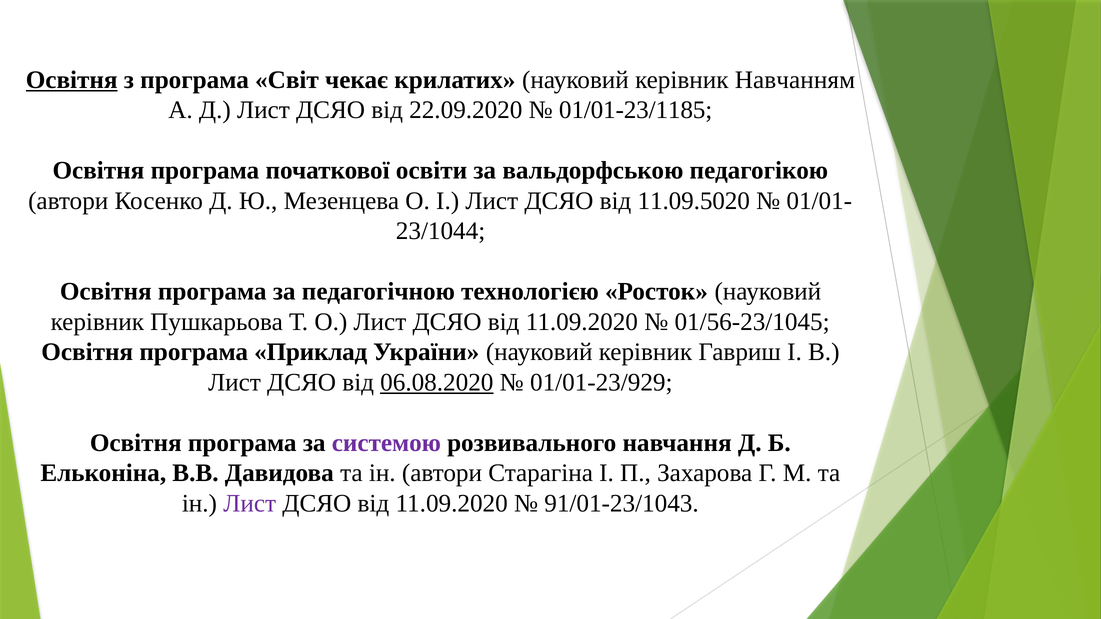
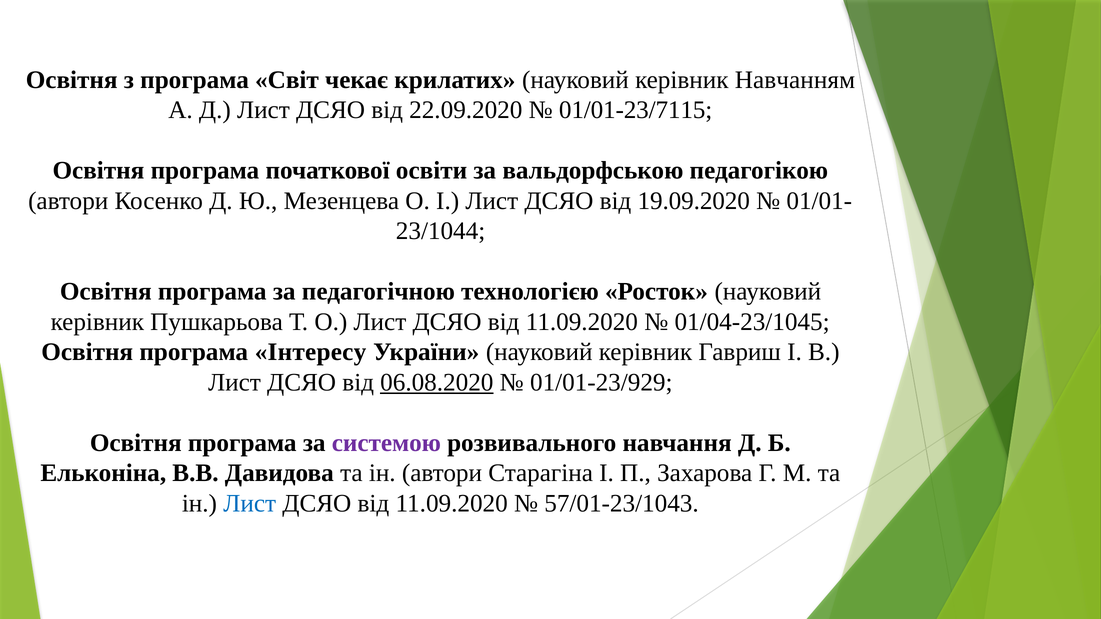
Освітня at (72, 80) underline: present -> none
01/01-23/1185: 01/01-23/1185 -> 01/01-23/7115
11.09.5020: 11.09.5020 -> 19.09.2020
01/56-23/1045: 01/56-23/1045 -> 01/04-23/1045
Приклад: Приклад -> Інтересу
Лист at (250, 504) colour: purple -> blue
91/01-23/1043: 91/01-23/1043 -> 57/01-23/1043
